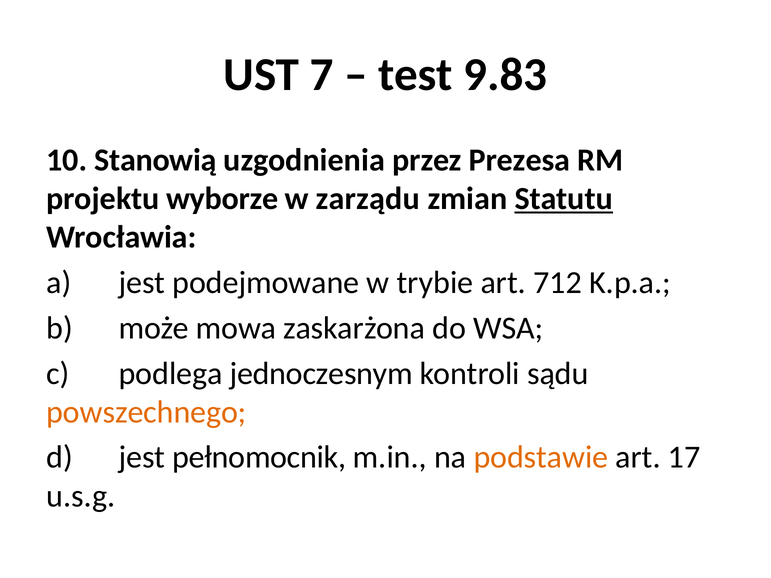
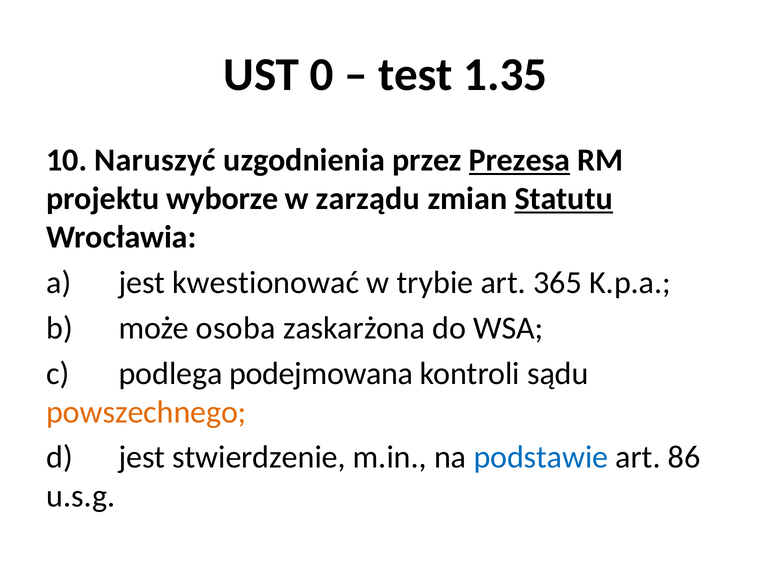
7: 7 -> 0
9.83: 9.83 -> 1.35
Stanowią: Stanowią -> Naruszyć
Prezesa underline: none -> present
podejmowane: podejmowane -> kwestionować
712: 712 -> 365
mowa: mowa -> osoba
jednoczesnym: jednoczesnym -> podejmowana
pełnomocnik: pełnomocnik -> stwierdzenie
podstawie colour: orange -> blue
17: 17 -> 86
